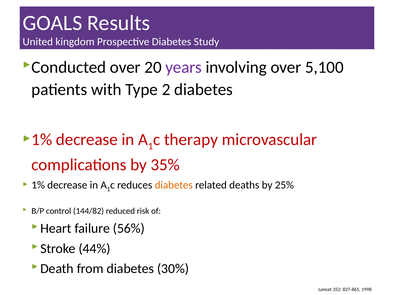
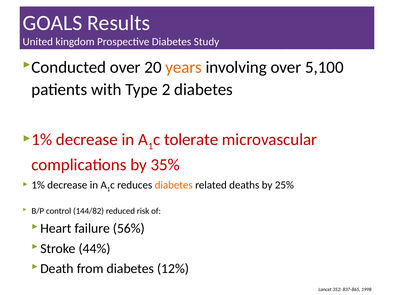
years colour: purple -> orange
therapy: therapy -> tolerate
30%: 30% -> 12%
